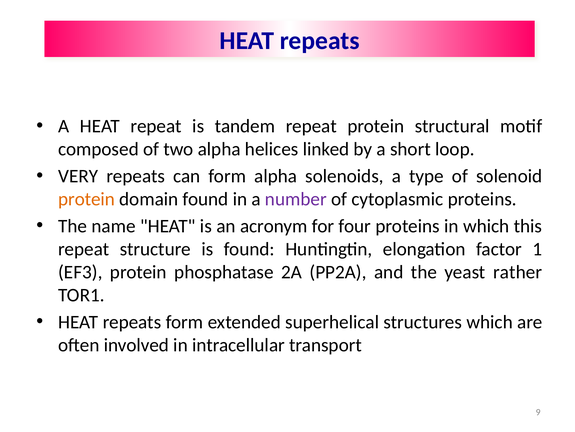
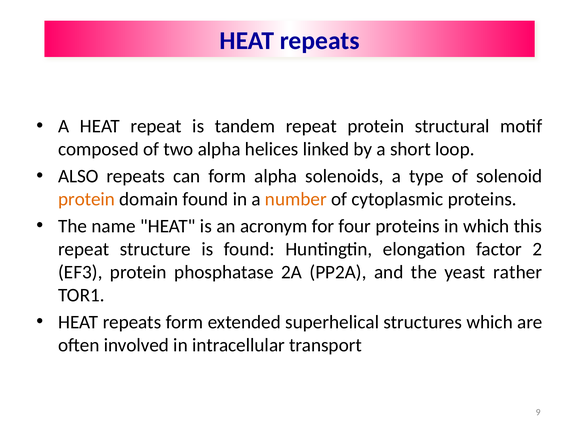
VERY: VERY -> ALSO
number colour: purple -> orange
1: 1 -> 2
